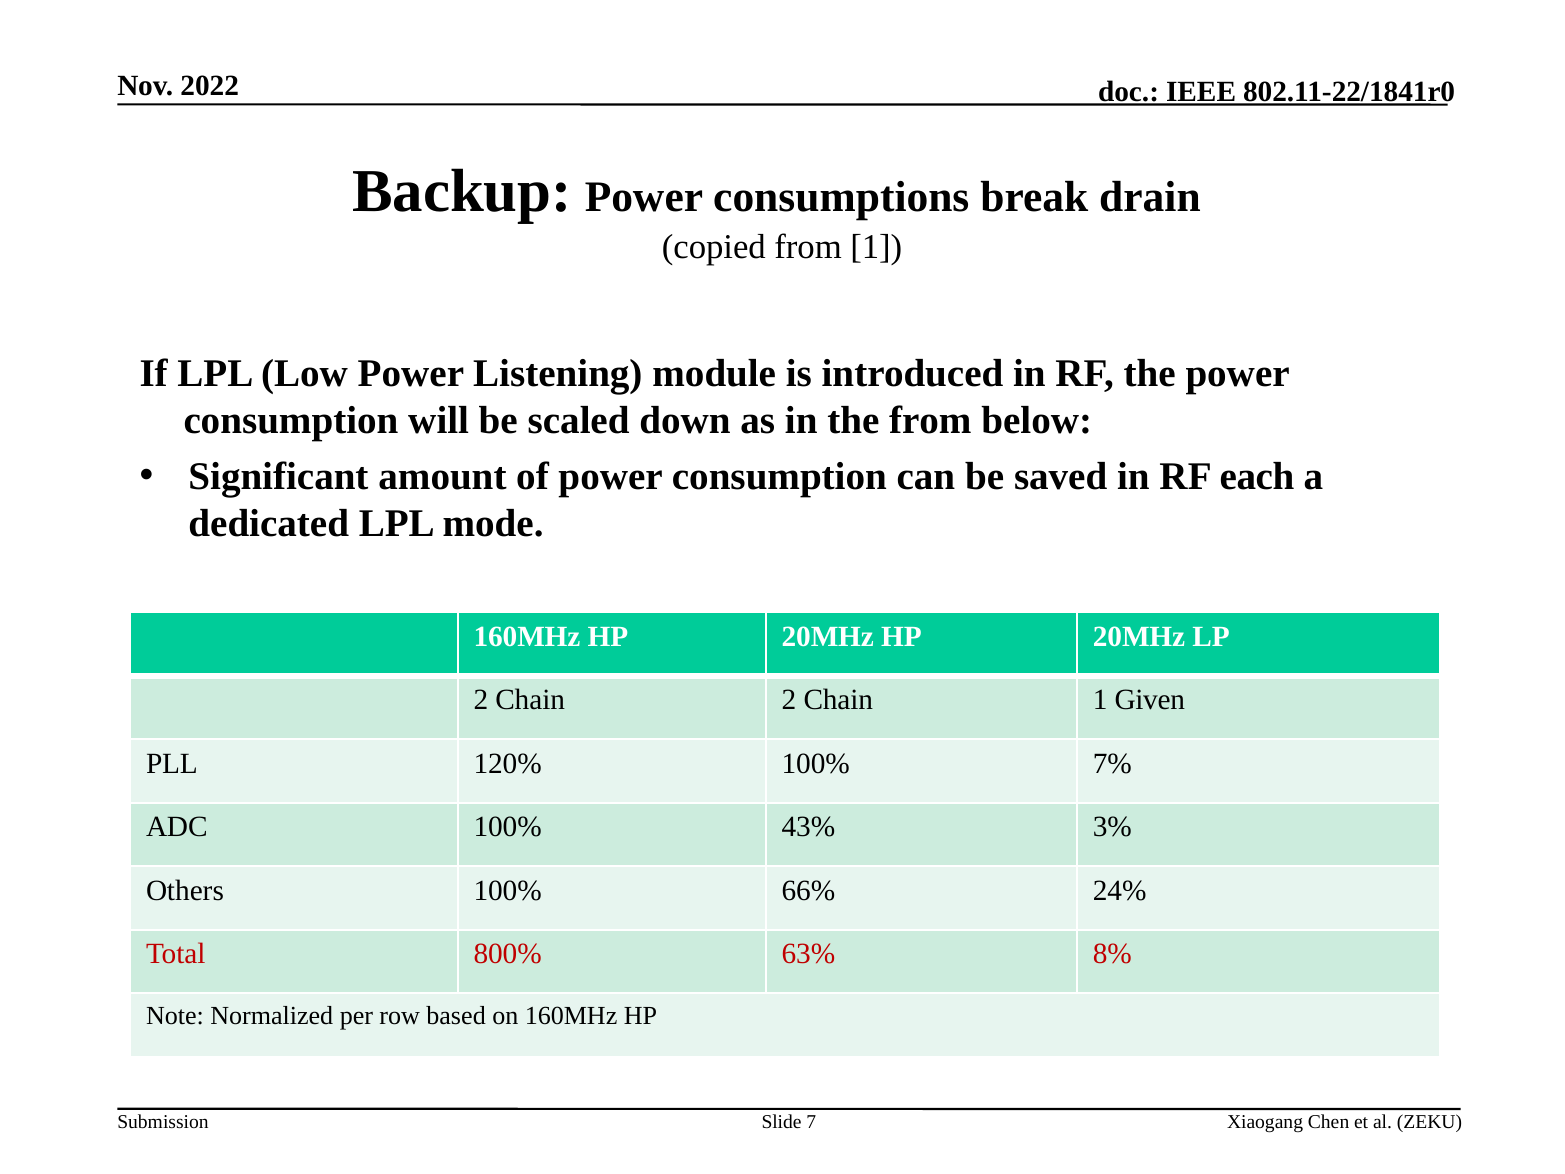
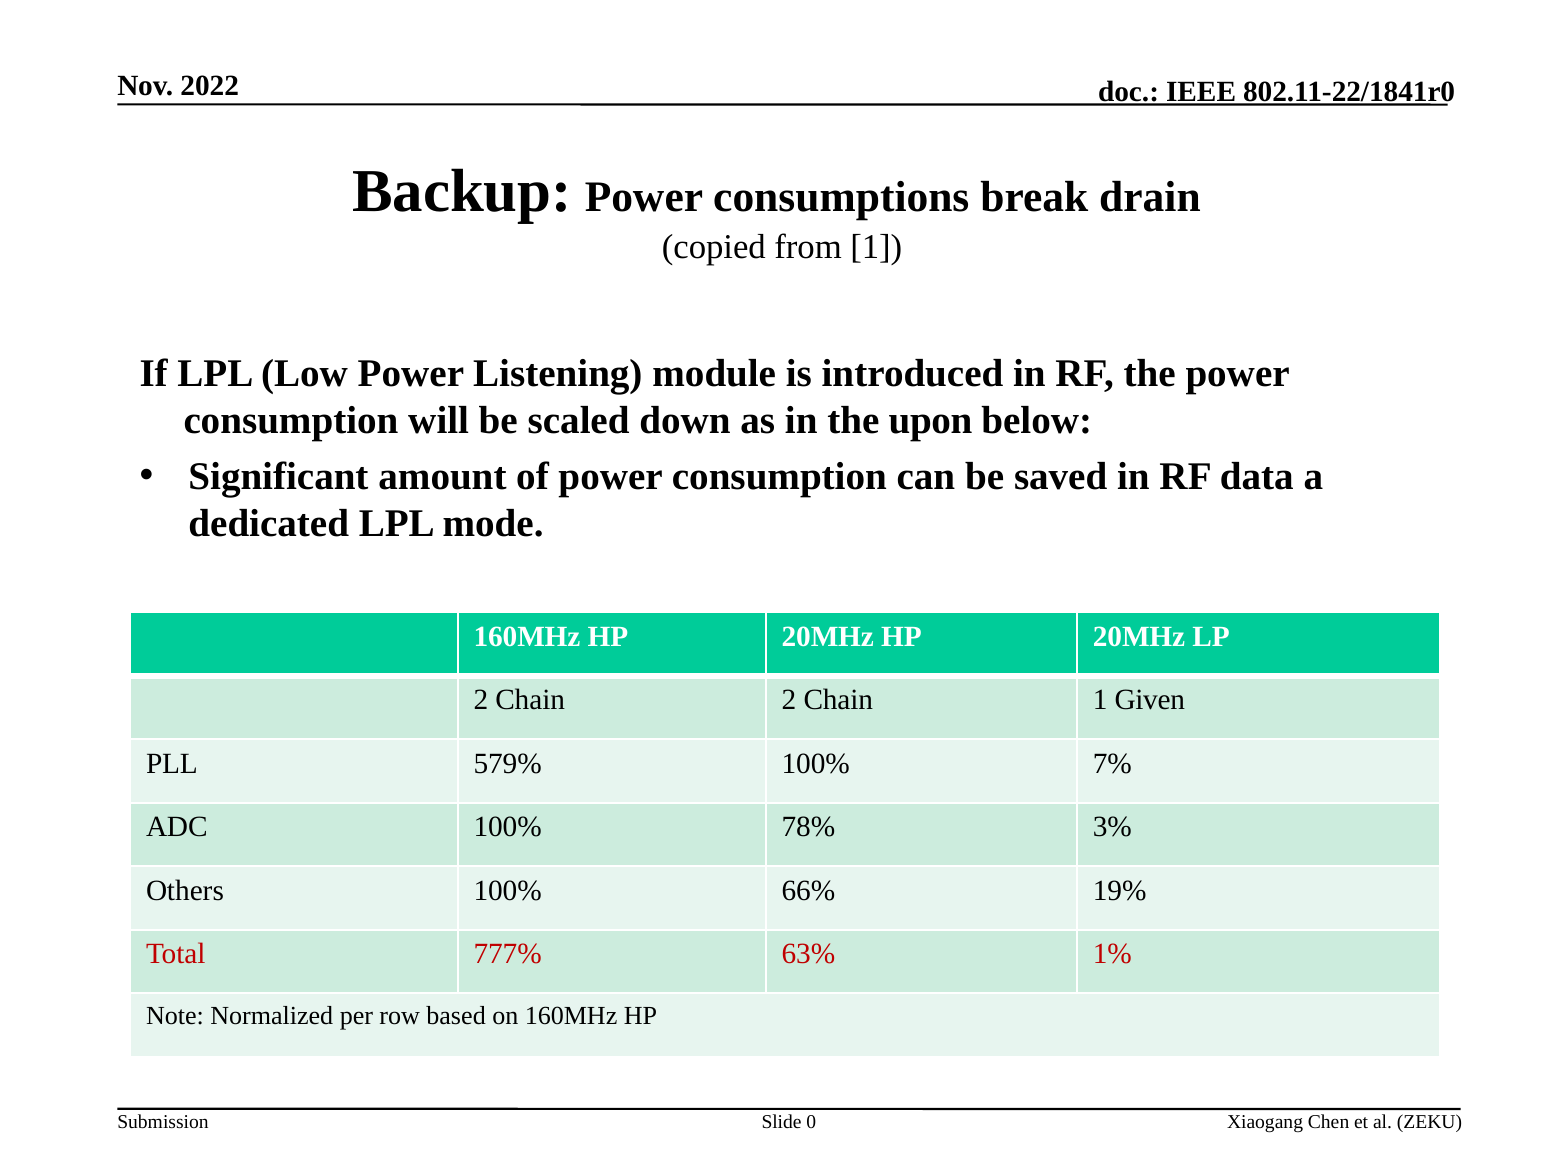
the from: from -> upon
each: each -> data
120%: 120% -> 579%
43%: 43% -> 78%
24%: 24% -> 19%
800%: 800% -> 777%
8%: 8% -> 1%
7: 7 -> 0
